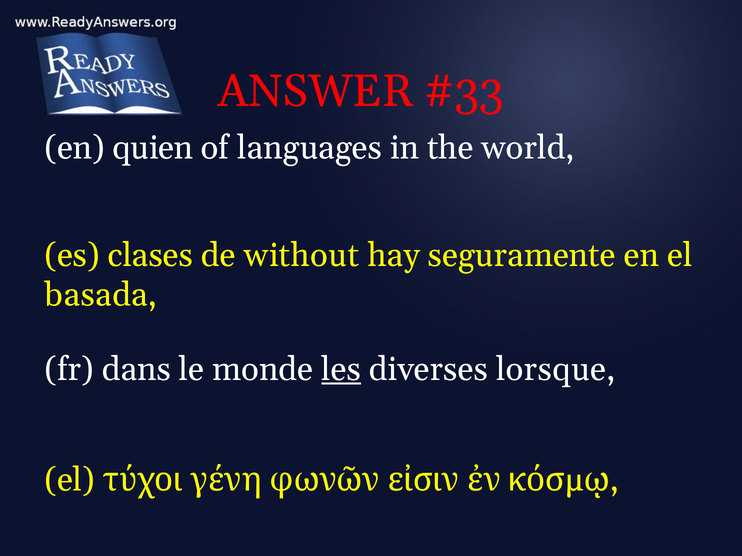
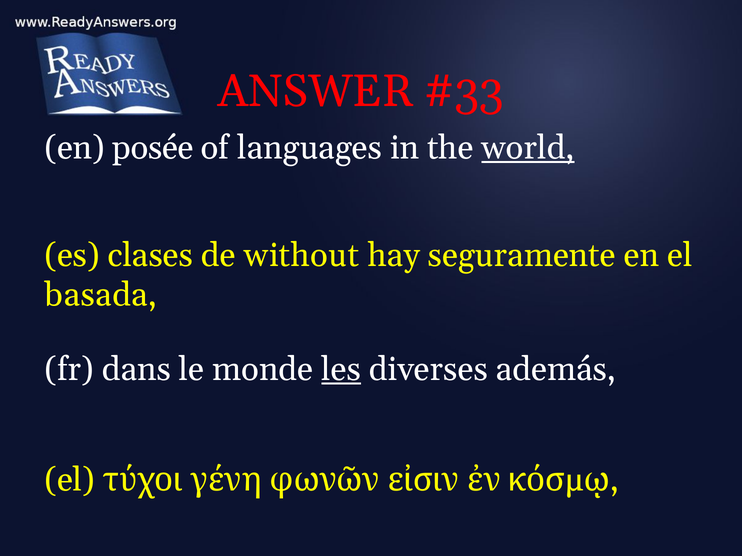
quien: quien -> posée
world underline: none -> present
lorsque: lorsque -> además
